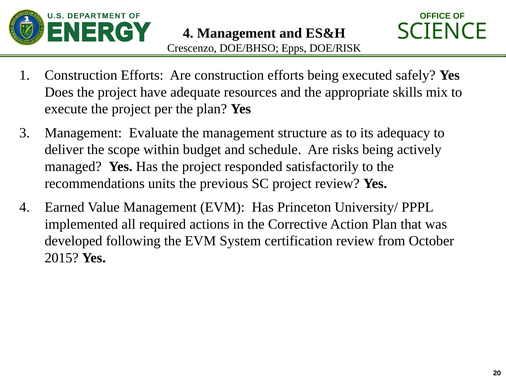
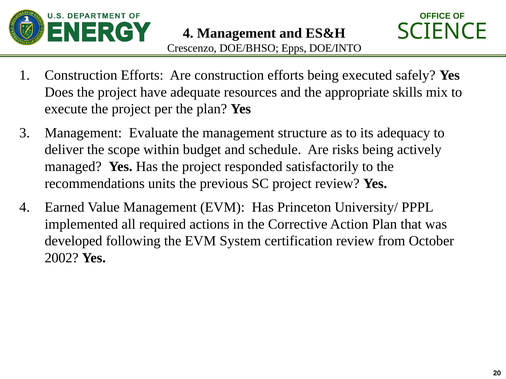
DOE/RISK: DOE/RISK -> DOE/INTO
2015: 2015 -> 2002
